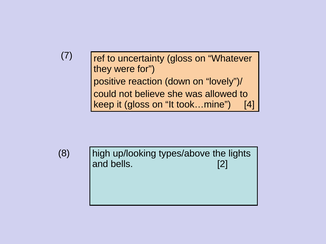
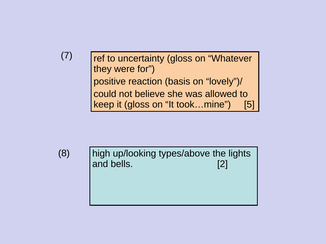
down: down -> basis
4: 4 -> 5
